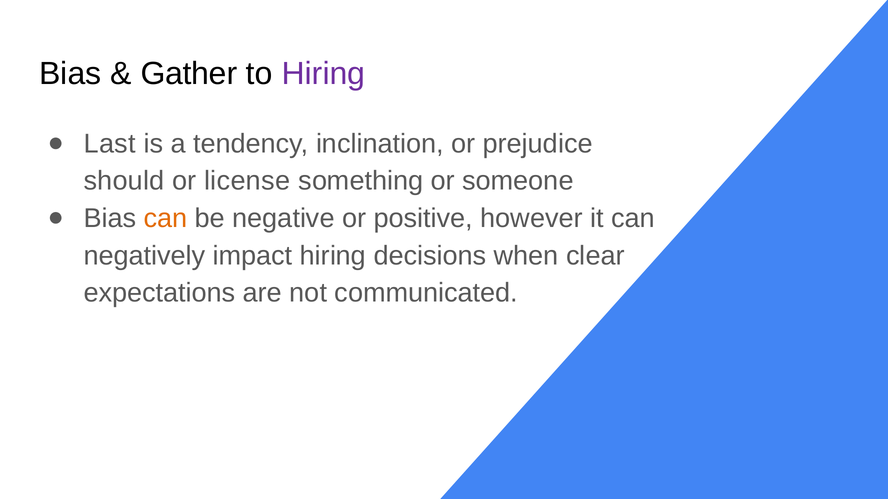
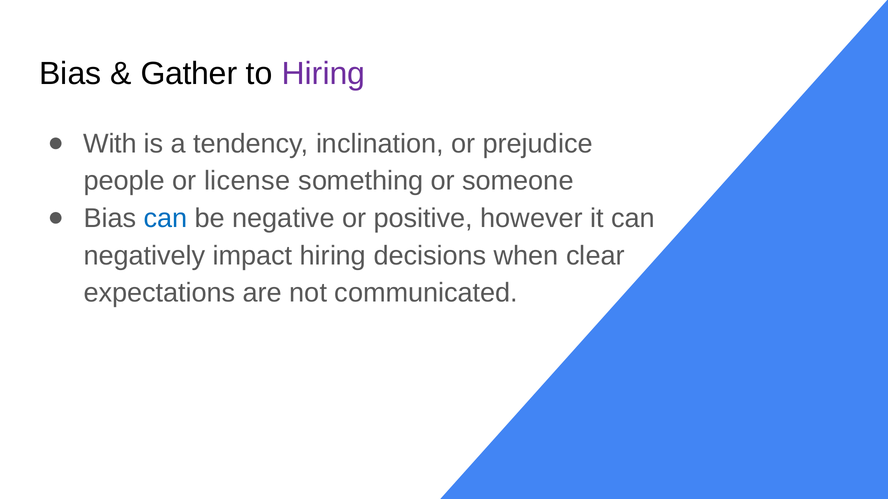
Last: Last -> With
should: should -> people
can at (165, 219) colour: orange -> blue
